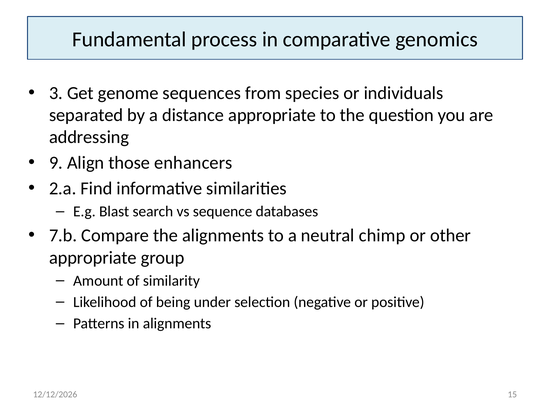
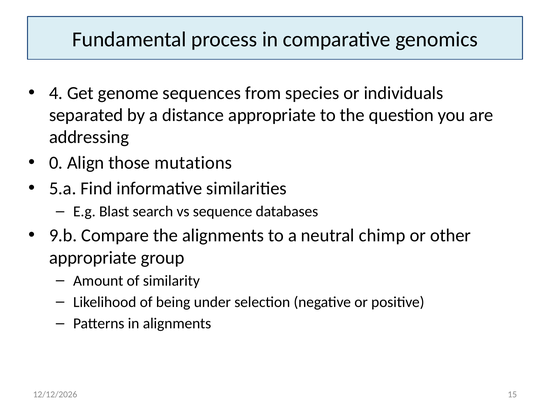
3: 3 -> 4
9: 9 -> 0
enhancers: enhancers -> mutations
2.a: 2.a -> 5.a
7.b: 7.b -> 9.b
